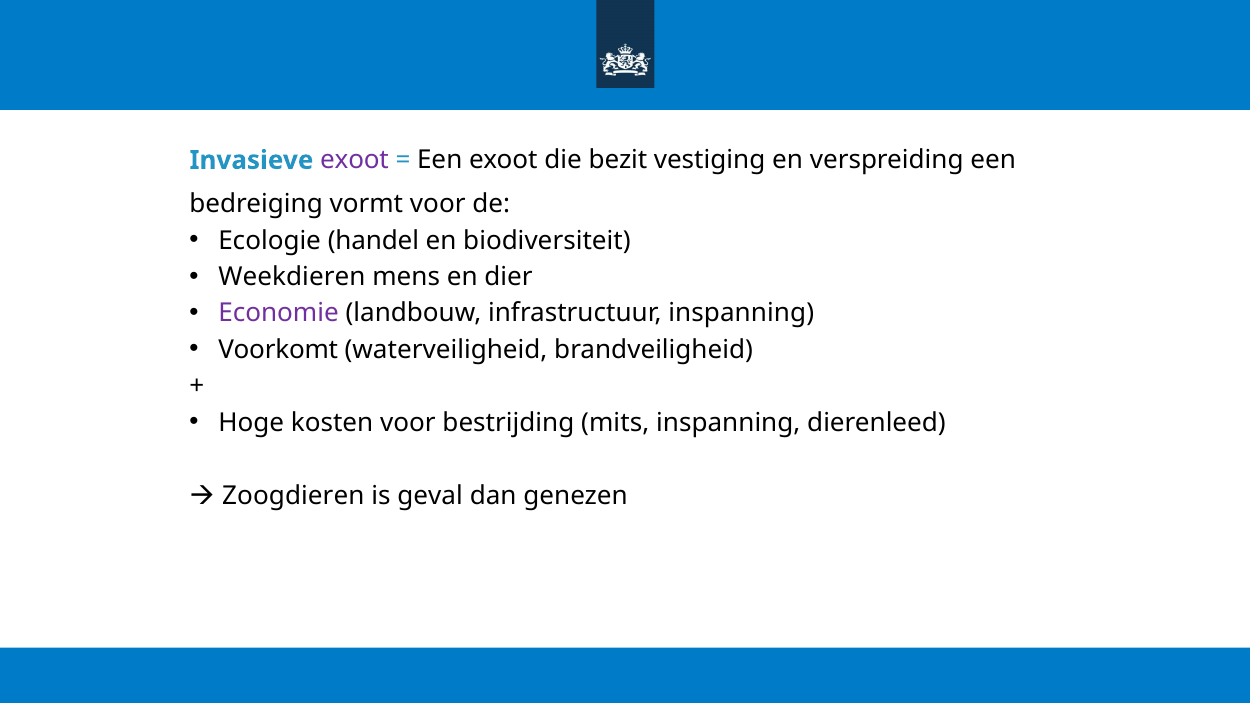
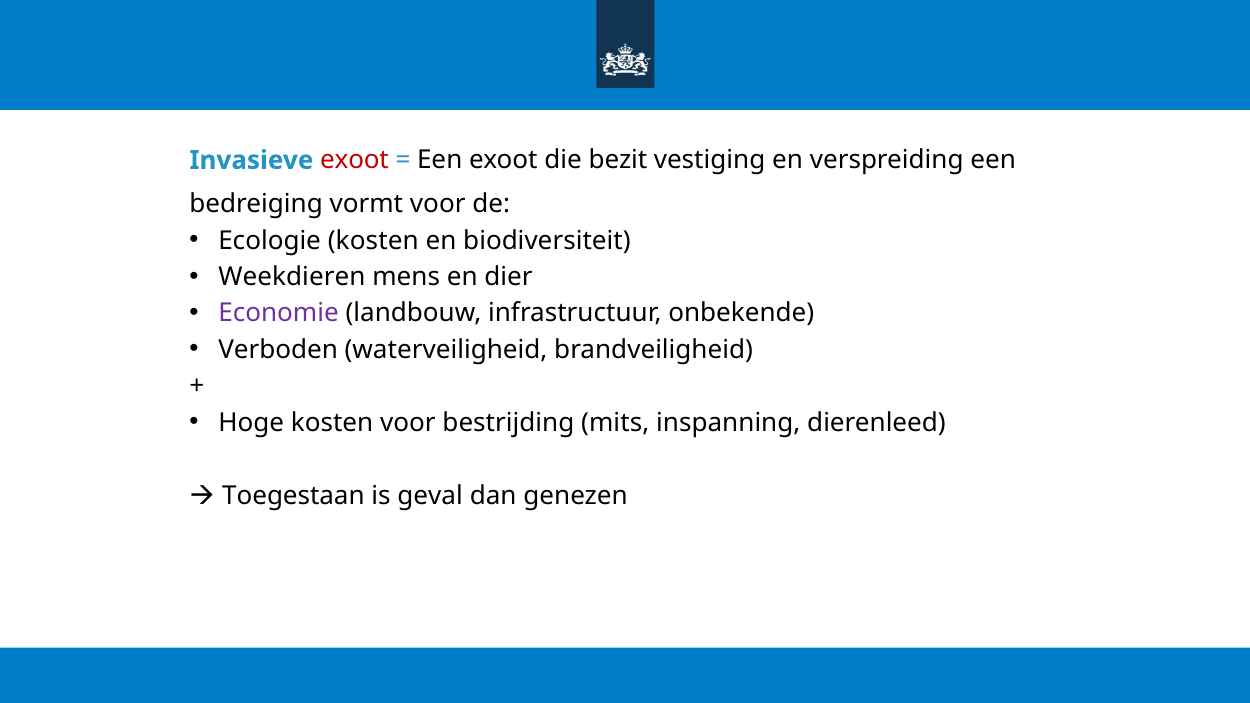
exoot at (355, 160) colour: purple -> red
Ecologie handel: handel -> kosten
infrastructuur inspanning: inspanning -> onbekende
Voorkomt: Voorkomt -> Verboden
Zoogdieren: Zoogdieren -> Toegestaan
